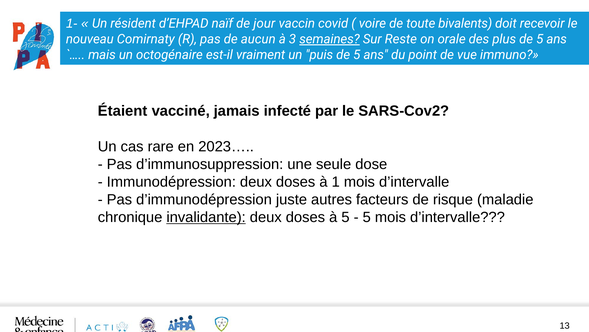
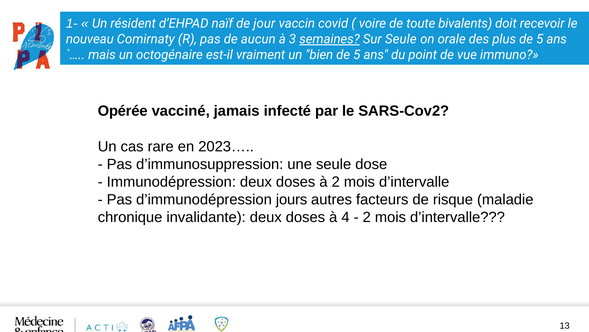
Sur Reste: Reste -> Seule
puis: puis -> bien
Étaient: Étaient -> Opérée
à 1: 1 -> 2
juste: juste -> jours
invalidante underline: present -> none
à 5: 5 -> 4
5 at (367, 217): 5 -> 2
